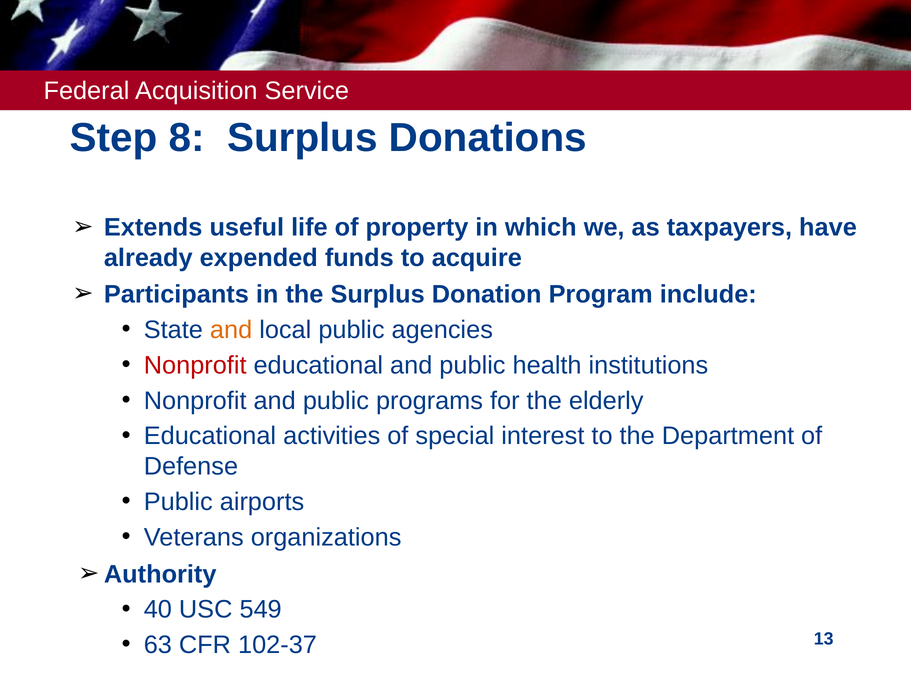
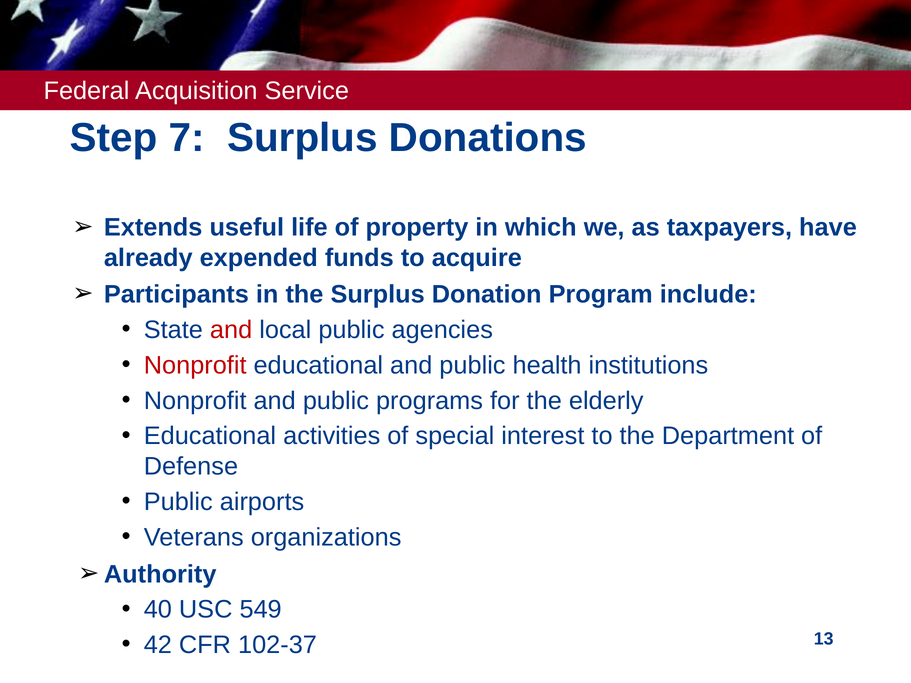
8: 8 -> 7
and at (231, 330) colour: orange -> red
63: 63 -> 42
